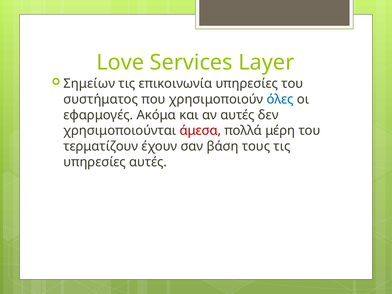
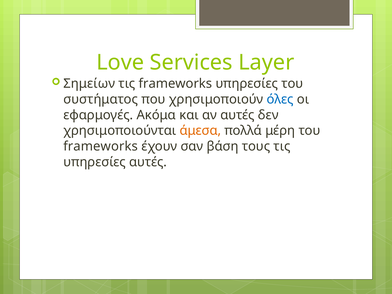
τις επικοινωνία: επικοινωνία -> frameworks
άμεσα colour: red -> orange
τερματίζουν at (101, 146): τερματίζουν -> frameworks
